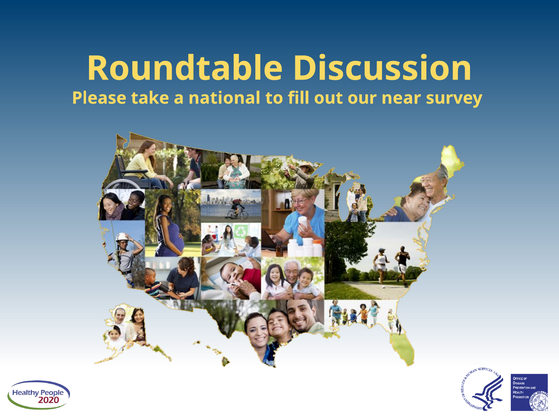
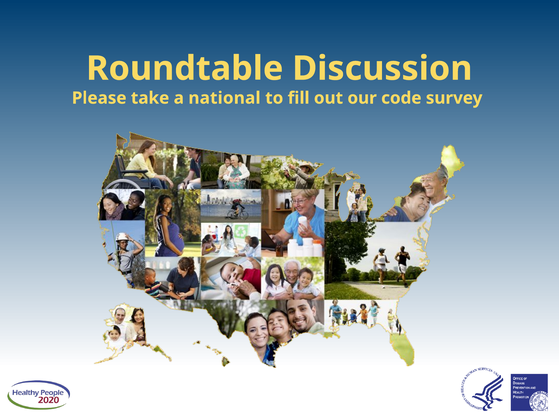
near: near -> code
